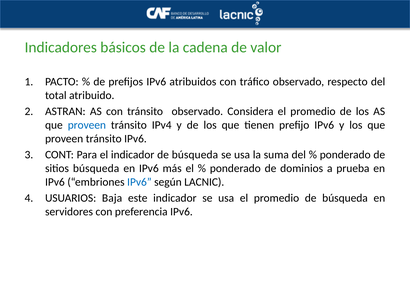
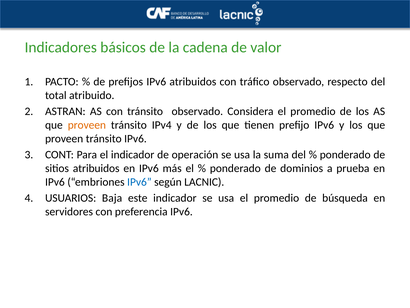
proveen at (87, 125) colour: blue -> orange
indicador de búsqueda: búsqueda -> operación
sitios búsqueda: búsqueda -> atribuidos
